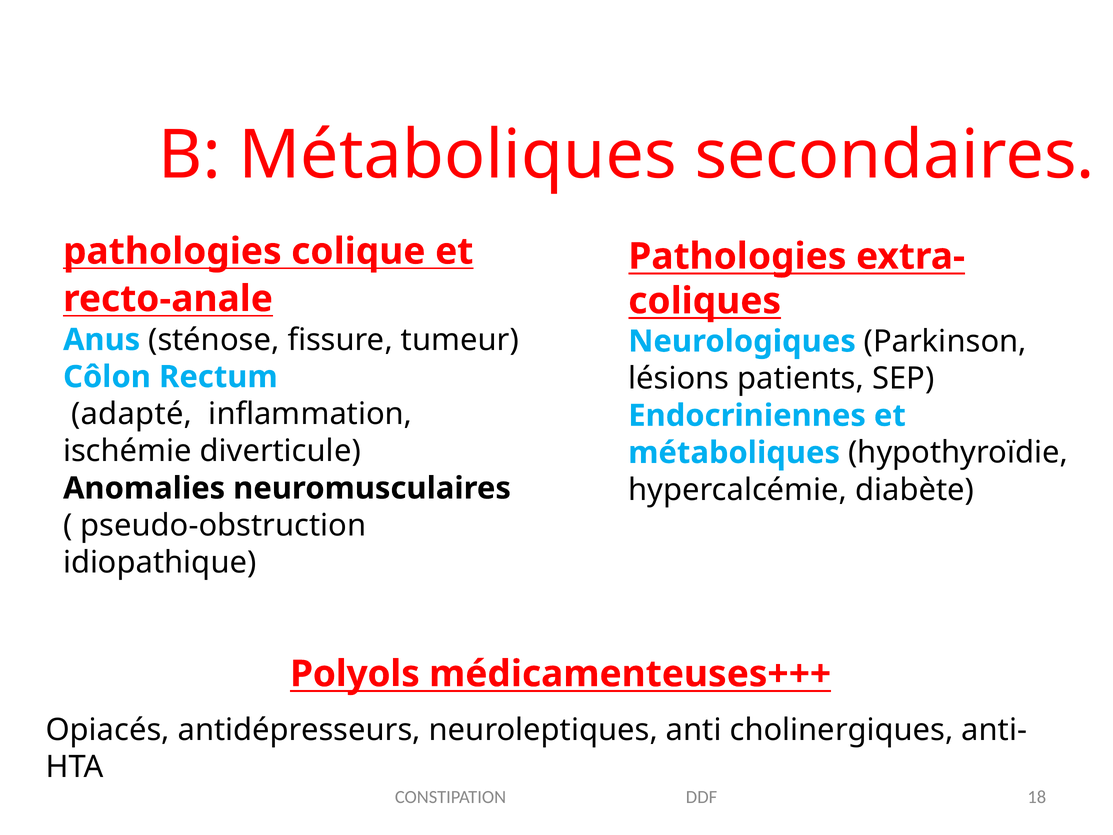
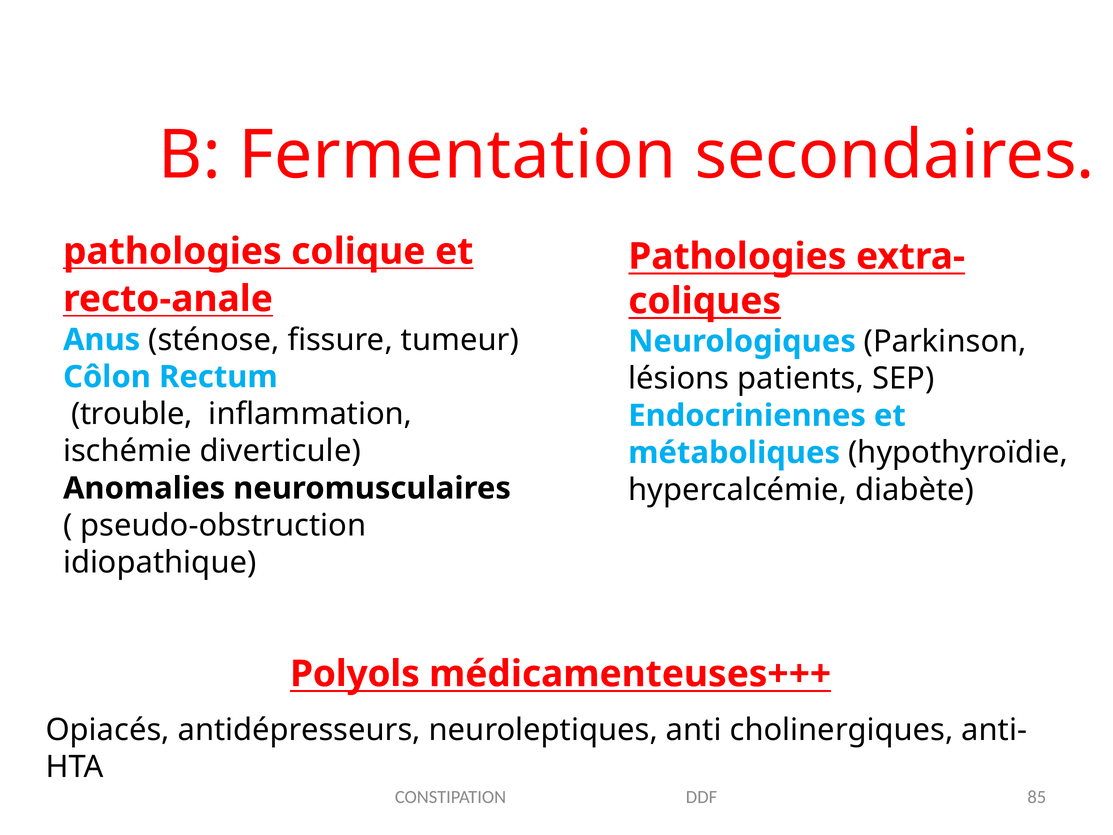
B Métaboliques: Métaboliques -> Fermentation
adapté: adapté -> trouble
18: 18 -> 85
